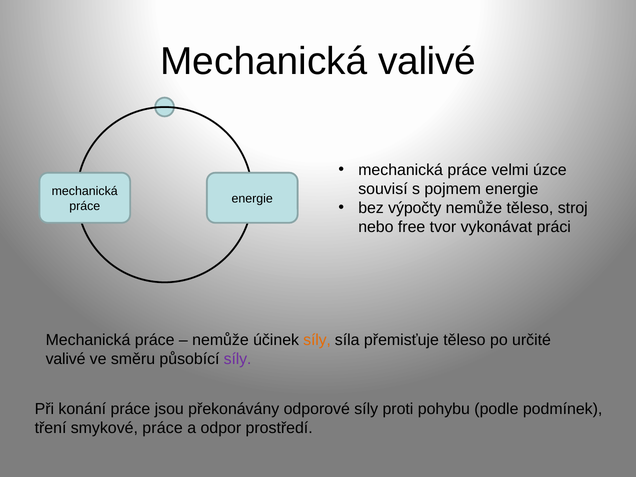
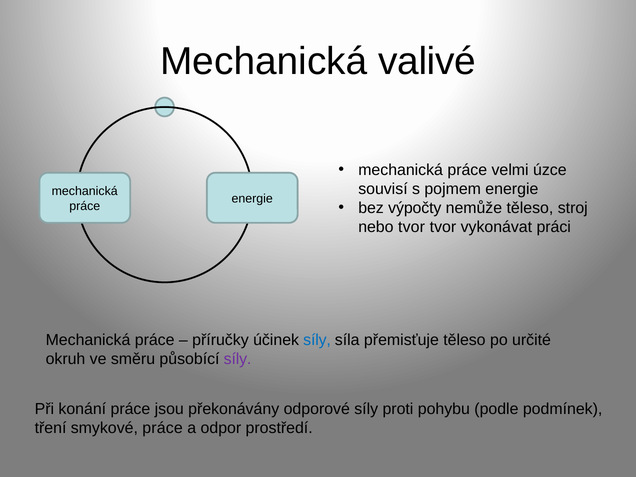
nebo free: free -> tvor
nemůže at (220, 340): nemůže -> příručky
síly at (317, 340) colour: orange -> blue
valivé at (66, 359): valivé -> okruh
